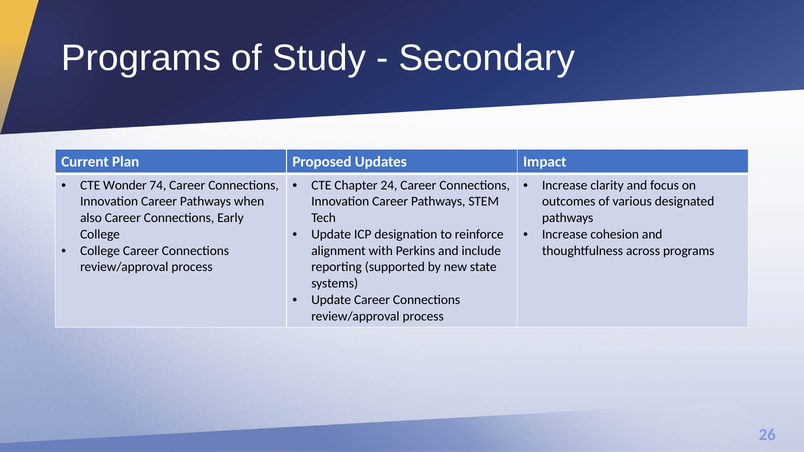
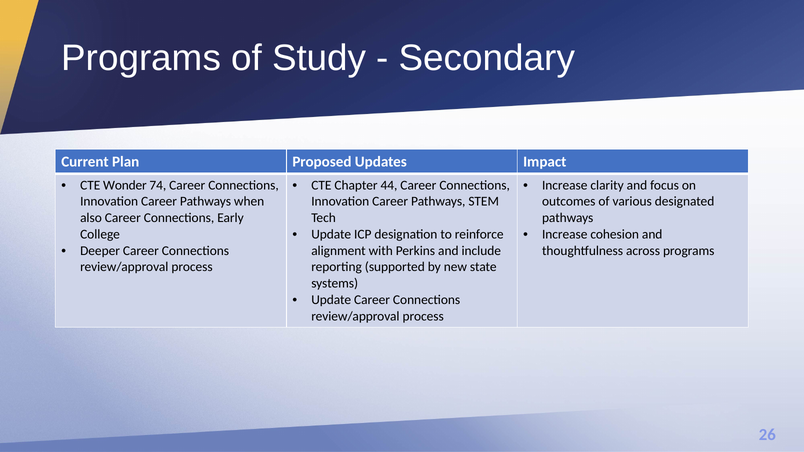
24: 24 -> 44
College at (100, 251): College -> Deeper
